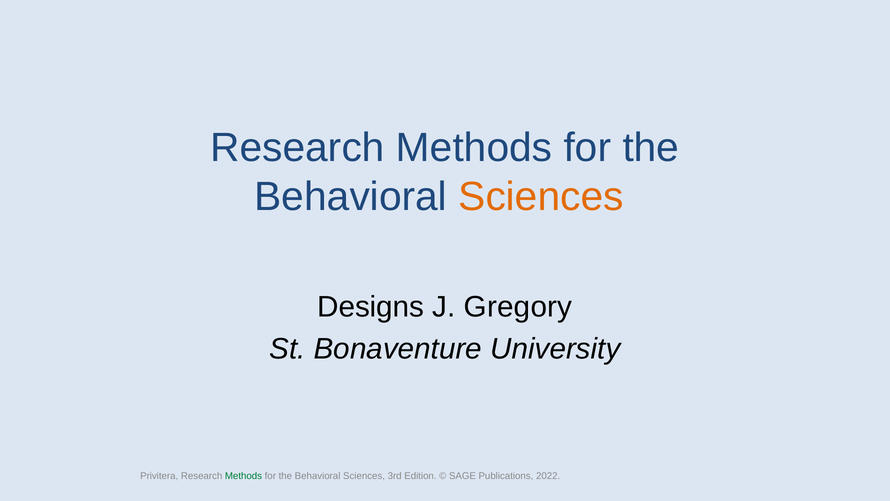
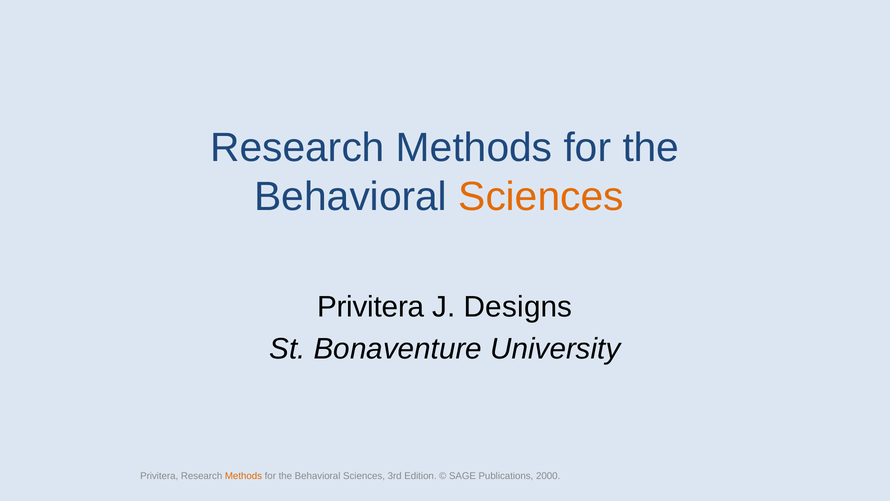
Designs at (371, 307): Designs -> Privitera
Gregory: Gregory -> Designs
Methods at (243, 476) colour: green -> orange
2022: 2022 -> 2000
